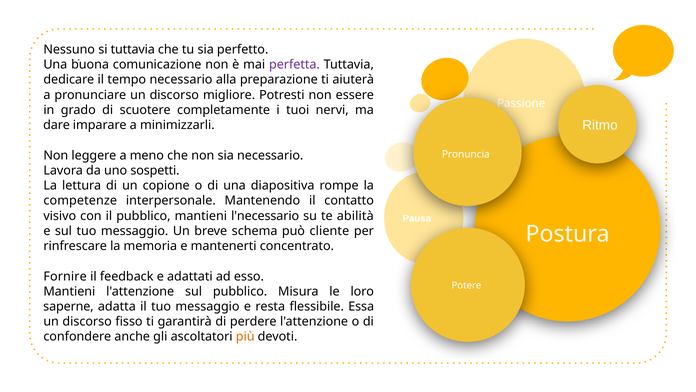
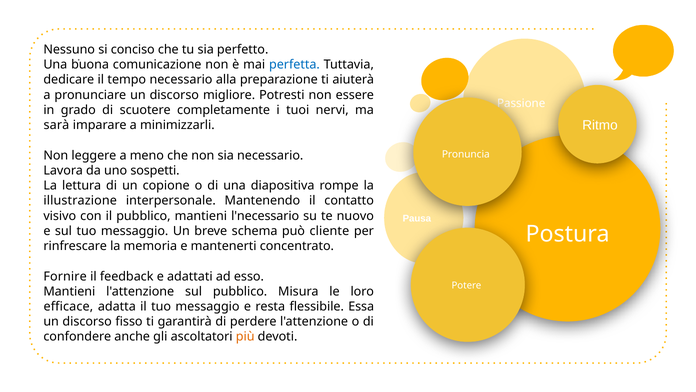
si tuttavia: tuttavia -> conciso
perfetta colour: purple -> blue
dare: dare -> sarà
competenze: competenze -> illustrazione
abilità: abilità -> nuovo
saperne: saperne -> efficace
